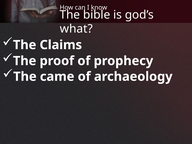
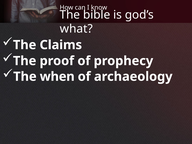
came: came -> when
